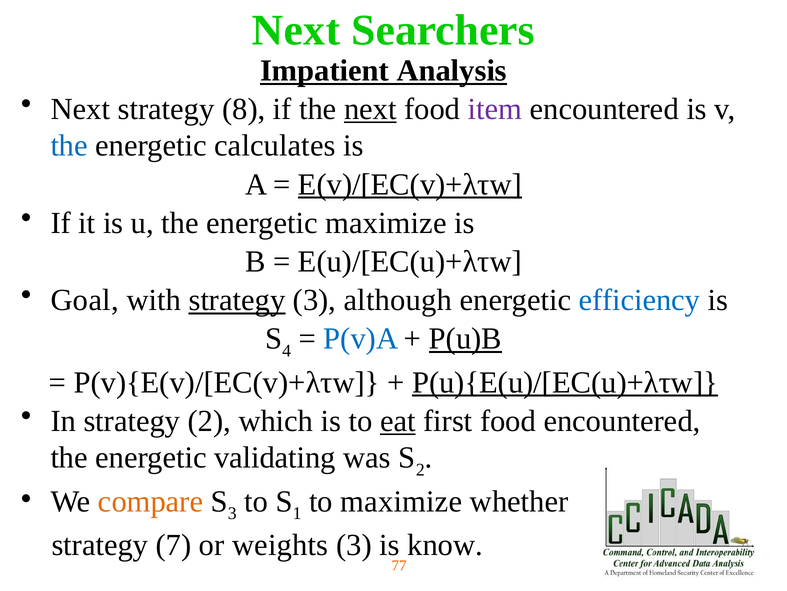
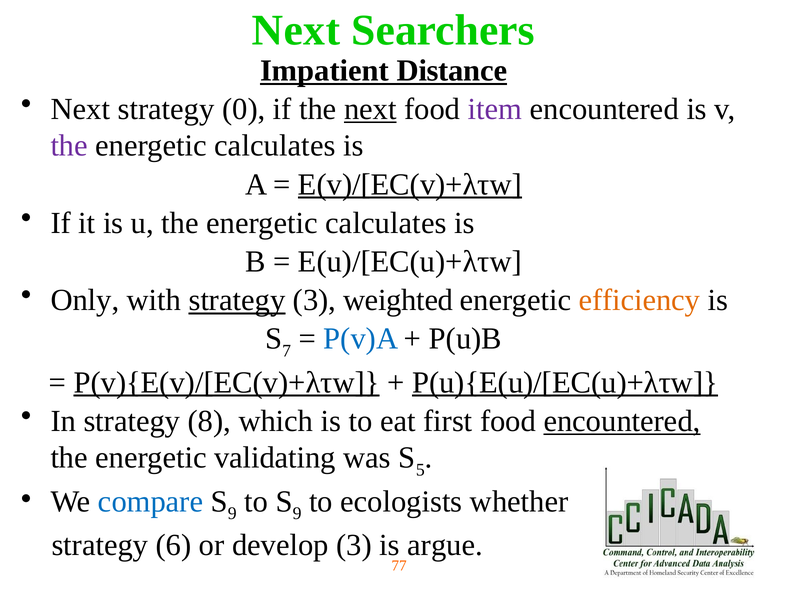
Analysis: Analysis -> Distance
8: 8 -> 0
the at (69, 146) colour: blue -> purple
u the energetic maximize: maximize -> calculates
Goal: Goal -> Only
although: although -> weighted
efficiency colour: blue -> orange
4: 4 -> 7
P(u)B underline: present -> none
P(v){E(v)/[EC(v)+λτw underline: none -> present
strategy 2: 2 -> 8
eat underline: present -> none
encountered at (622, 421) underline: none -> present
2 at (420, 469): 2 -> 5
compare colour: orange -> blue
3 at (232, 513): 3 -> 9
1 at (297, 513): 1 -> 9
to maximize: maximize -> ecologists
7: 7 -> 6
weights: weights -> develop
know: know -> argue
